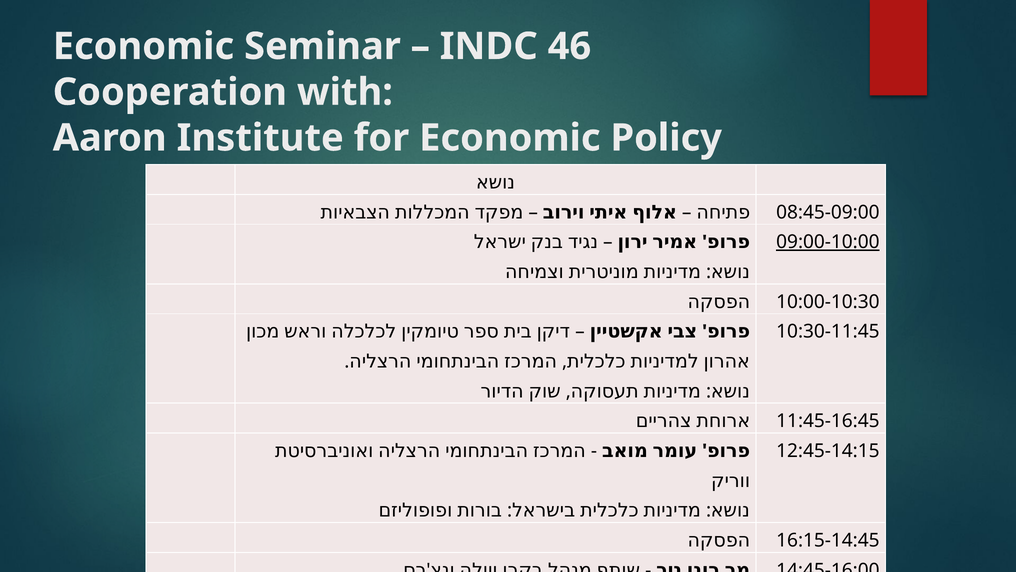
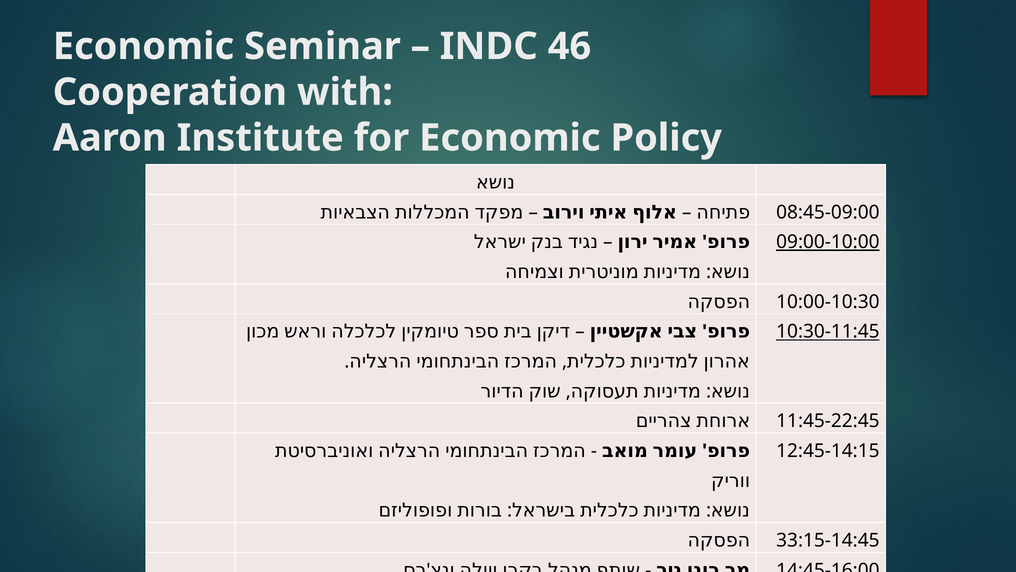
10:30-11:45 underline: none -> present
11:45-16:45: 11:45-16:45 -> 11:45-22:45
16:15-14:45: 16:15-14:45 -> 33:15-14:45
